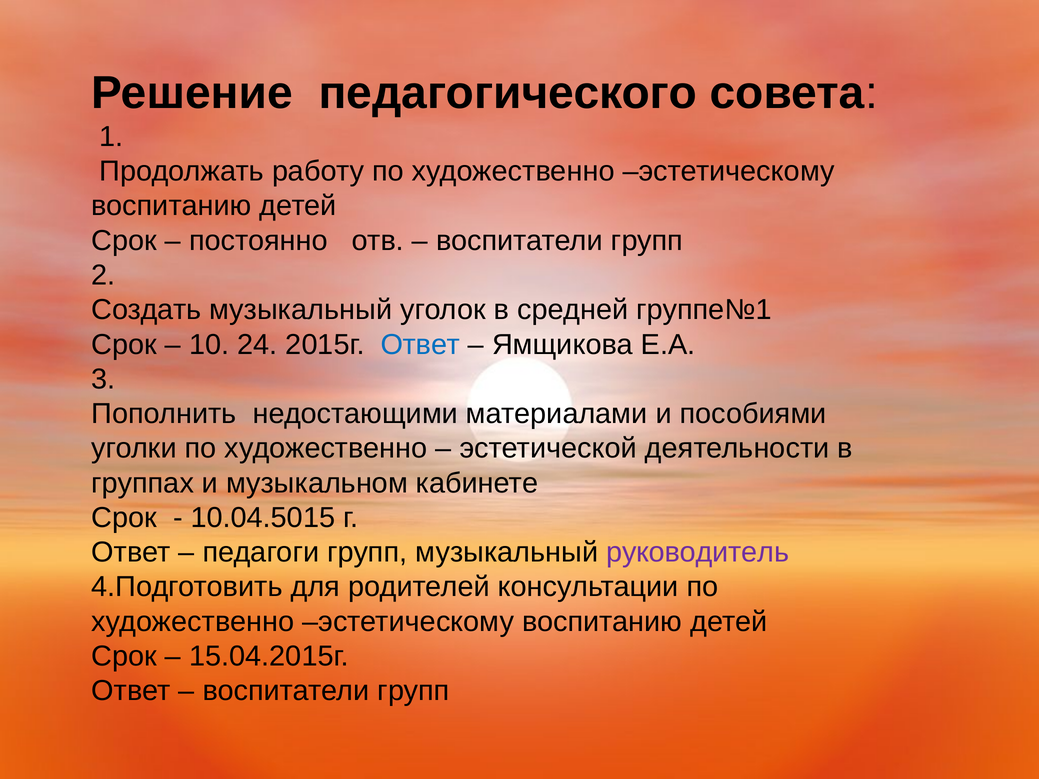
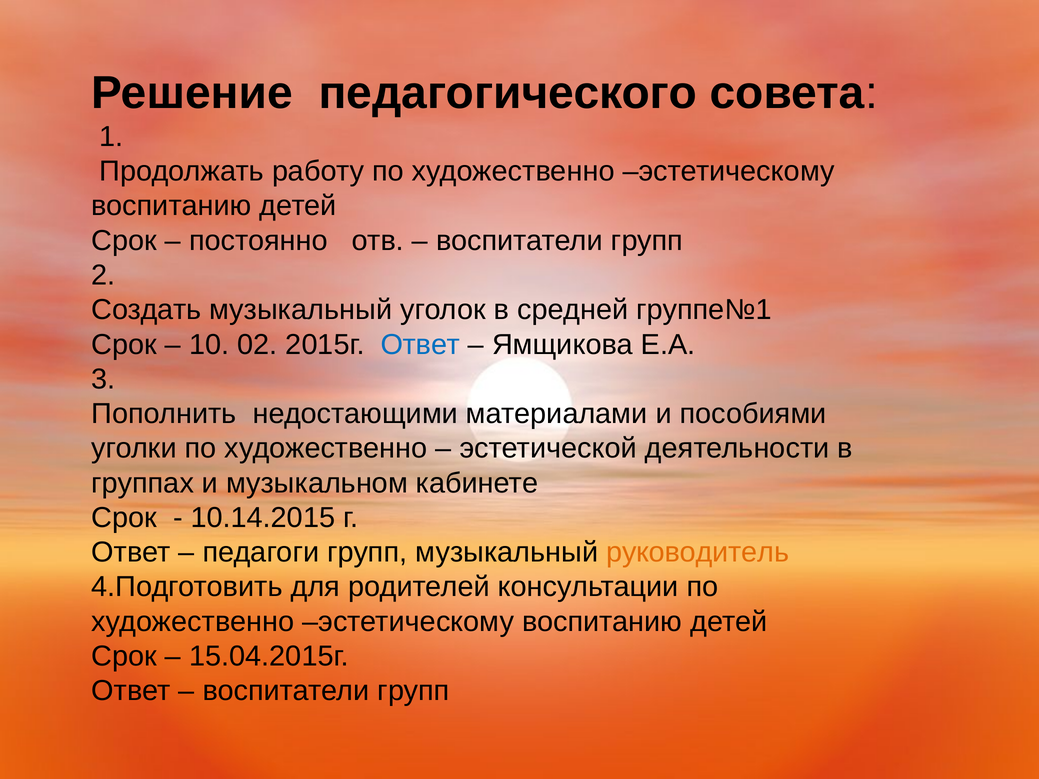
24: 24 -> 02
10.04.5015: 10.04.5015 -> 10.14.2015
руководитель colour: purple -> orange
